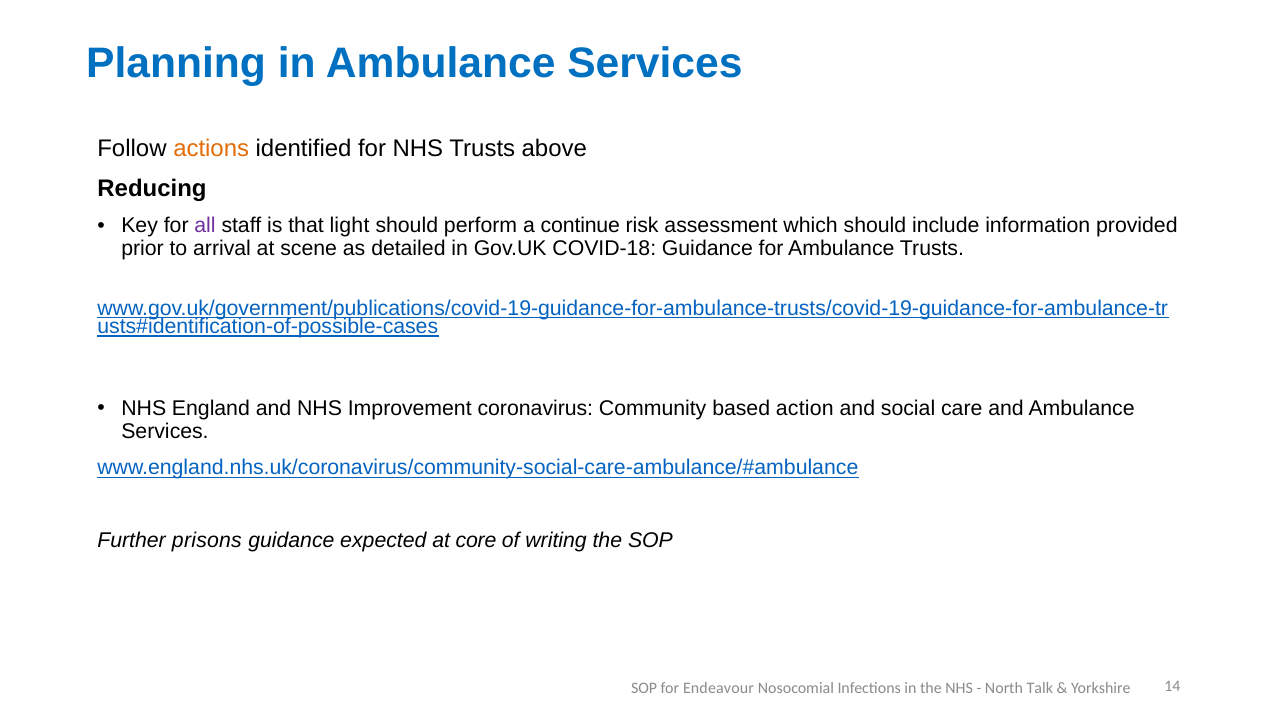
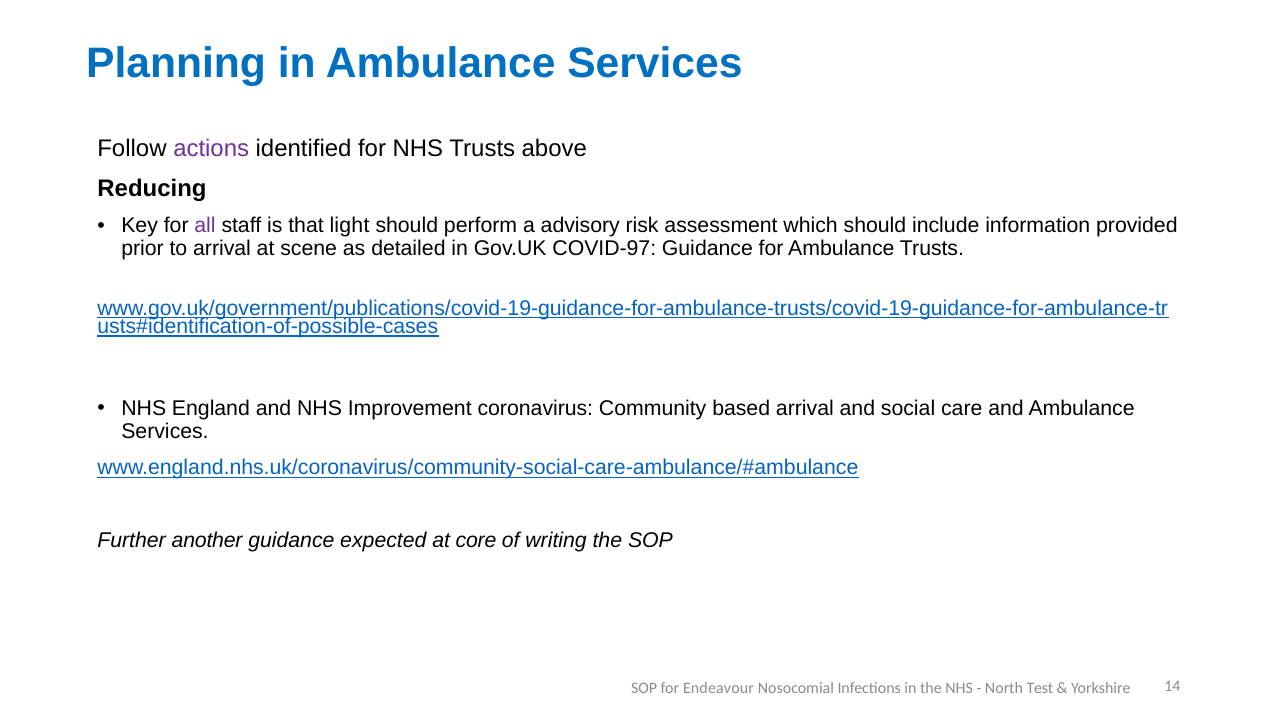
actions colour: orange -> purple
continue: continue -> advisory
COVID-18: COVID-18 -> COVID-97
based action: action -> arrival
prisons: prisons -> another
Talk: Talk -> Test
